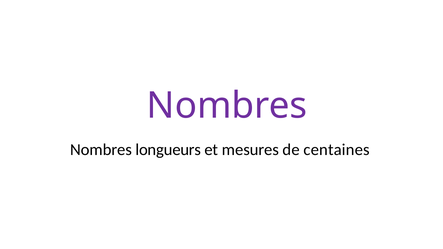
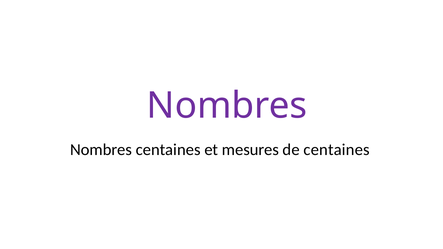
Nombres longueurs: longueurs -> centaines
